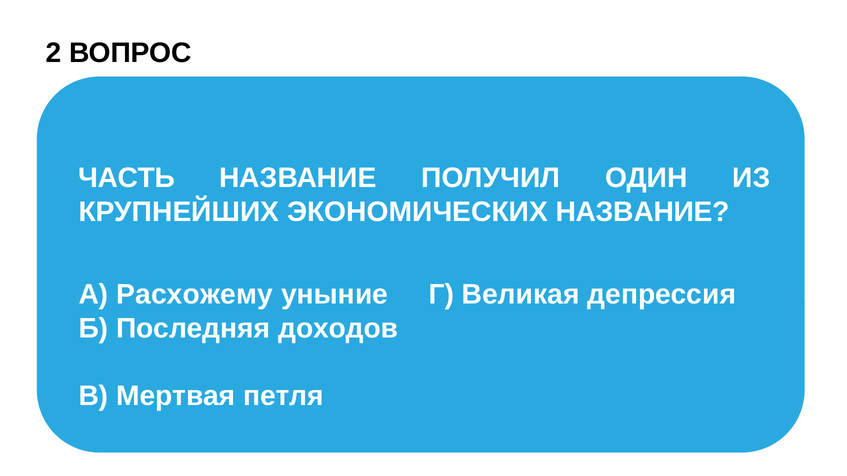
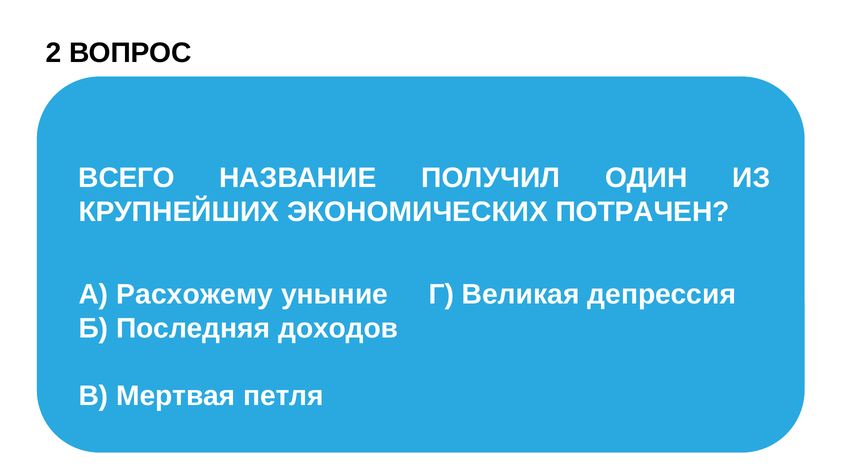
ЧАСТЬ: ЧАСТЬ -> ВСЕГО
ЭКОНОМИЧЕСКИХ НАЗВАНИЕ: НАЗВАНИЕ -> ПОТРАЧЕН
